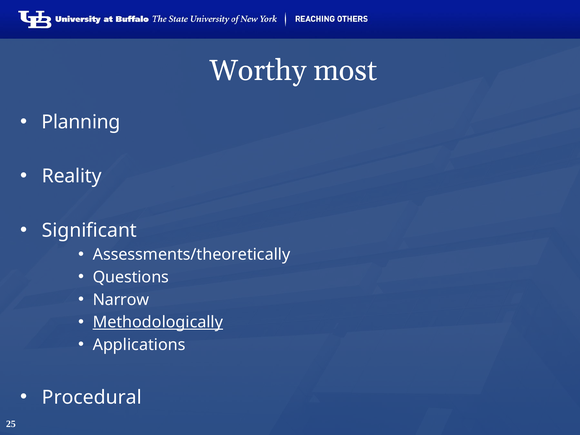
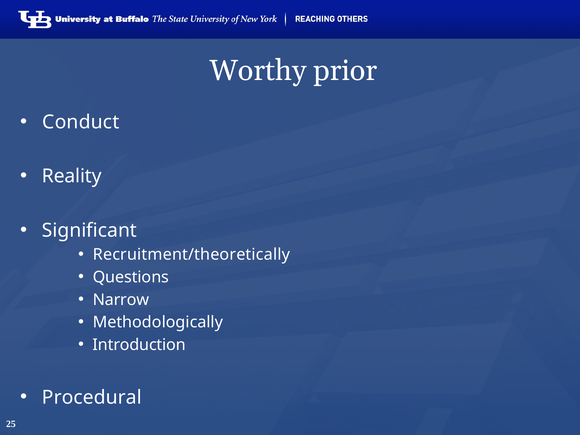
most: most -> prior
Planning: Planning -> Conduct
Assessments/theoretically: Assessments/theoretically -> Recruitment/theoretically
Methodologically underline: present -> none
Applications: Applications -> Introduction
